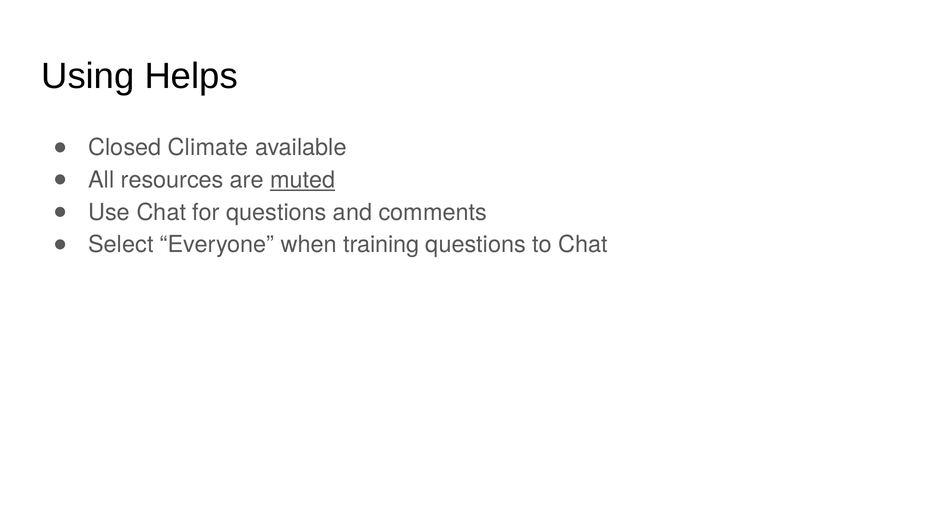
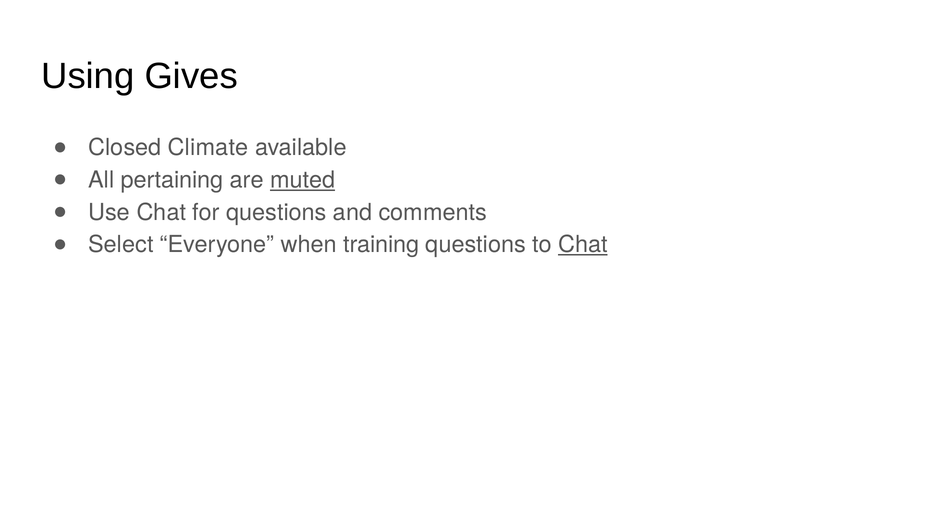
Helps: Helps -> Gives
resources: resources -> pertaining
Chat at (583, 245) underline: none -> present
